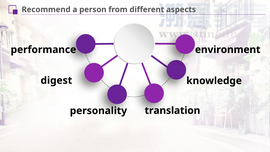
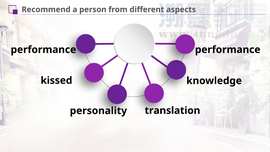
environment at (228, 50): environment -> performance
digest: digest -> kissed
